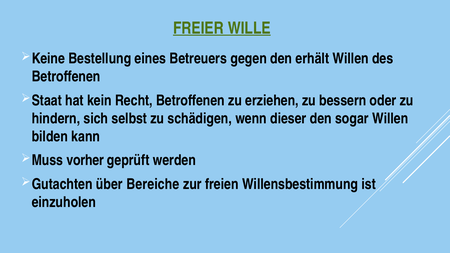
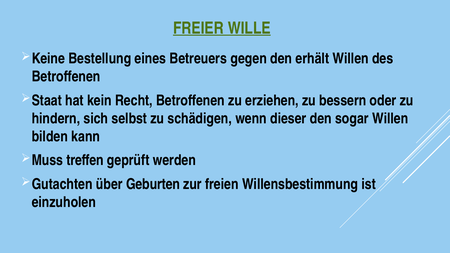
vorher: vorher -> treffen
Bereiche: Bereiche -> Geburten
